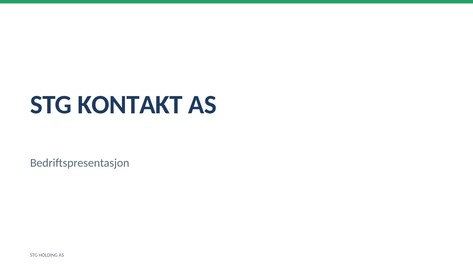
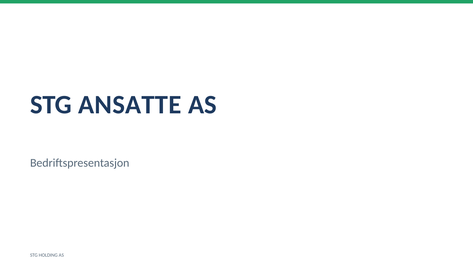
KONTAKT: KONTAKT -> ANSATTE
